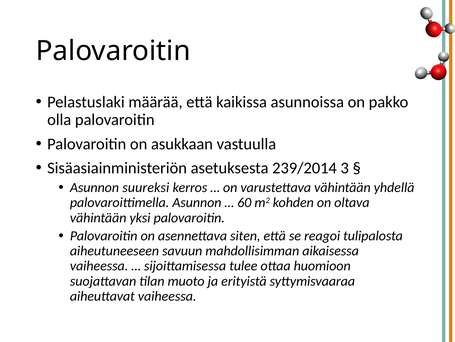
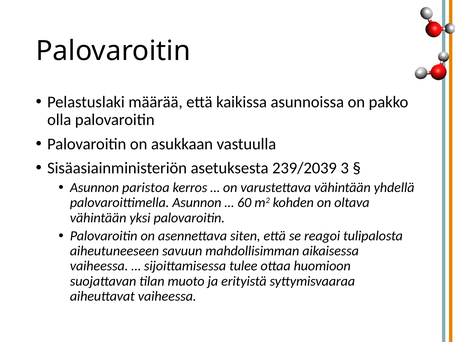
239/2014: 239/2014 -> 239/2039
suureksi: suureksi -> paristoa
